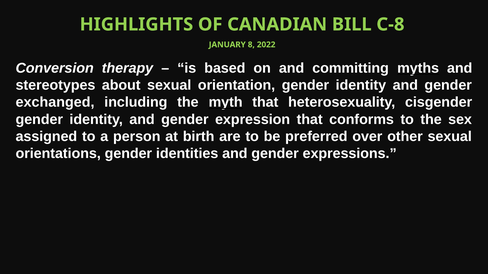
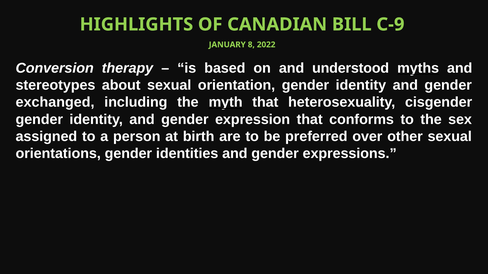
C-8: C-8 -> C-9
committing: committing -> understood
